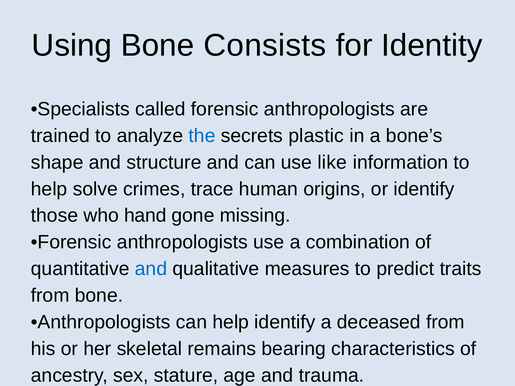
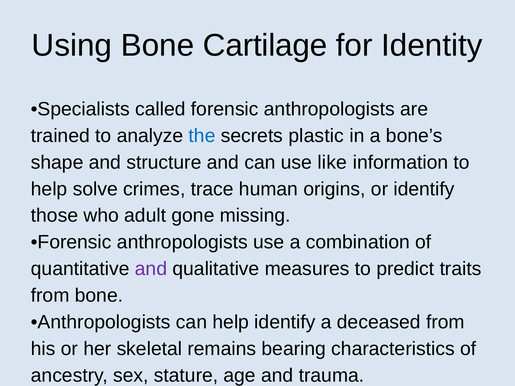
Consists: Consists -> Cartilage
hand: hand -> adult
and at (151, 269) colour: blue -> purple
